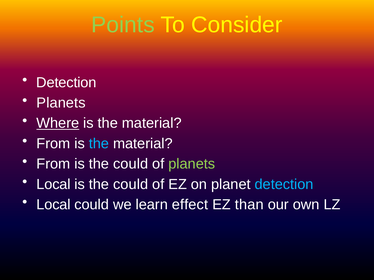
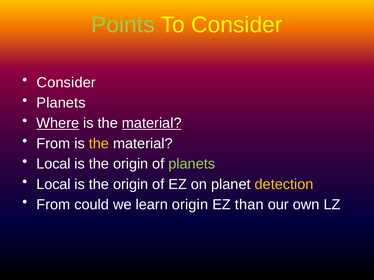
Detection at (66, 83): Detection -> Consider
material at (152, 123) underline: none -> present
the at (99, 144) colour: light blue -> yellow
From at (53, 164): From -> Local
could at (131, 164): could -> origin
could at (131, 185): could -> origin
detection at (284, 185) colour: light blue -> yellow
Local at (53, 205): Local -> From
learn effect: effect -> origin
